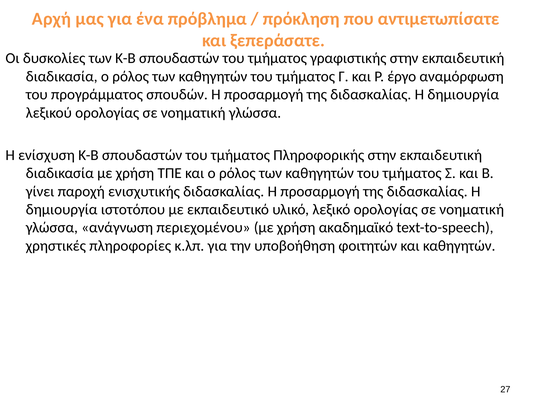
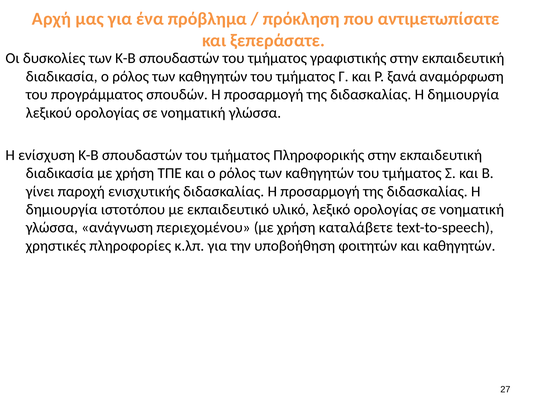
έργο: έργο -> ξανά
ακαδημαϊκό: ακαδημαϊκό -> καταλάβετε
